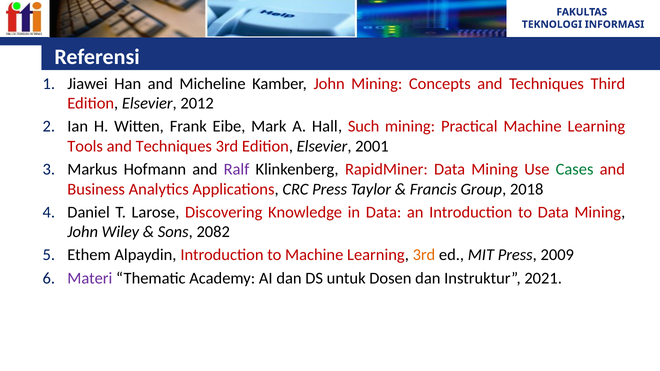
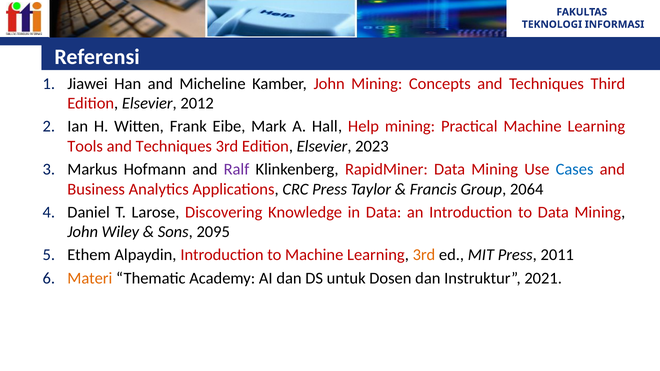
Such: Such -> Help
2001: 2001 -> 2023
Cases colour: green -> blue
2018: 2018 -> 2064
2082: 2082 -> 2095
2009: 2009 -> 2011
Materi colour: purple -> orange
